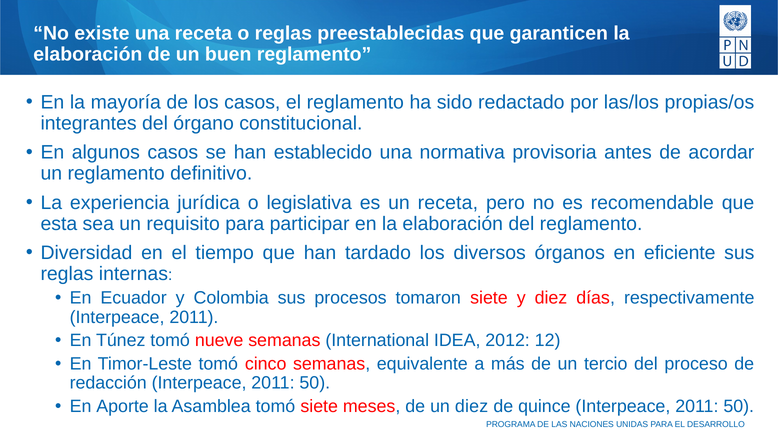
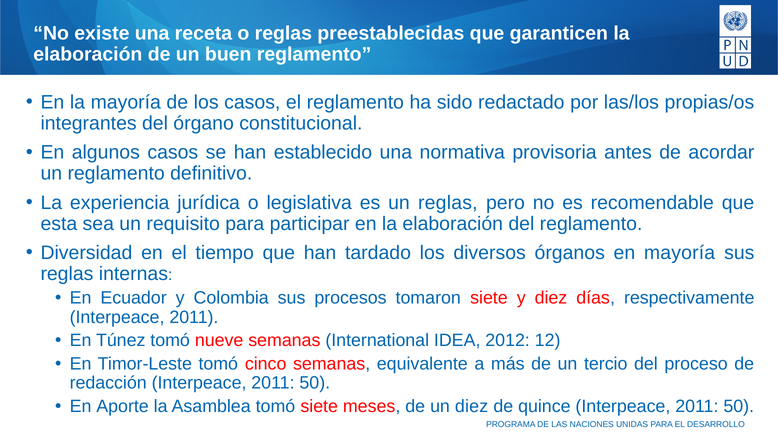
un receta: receta -> reglas
en eficiente: eficiente -> mayoría
